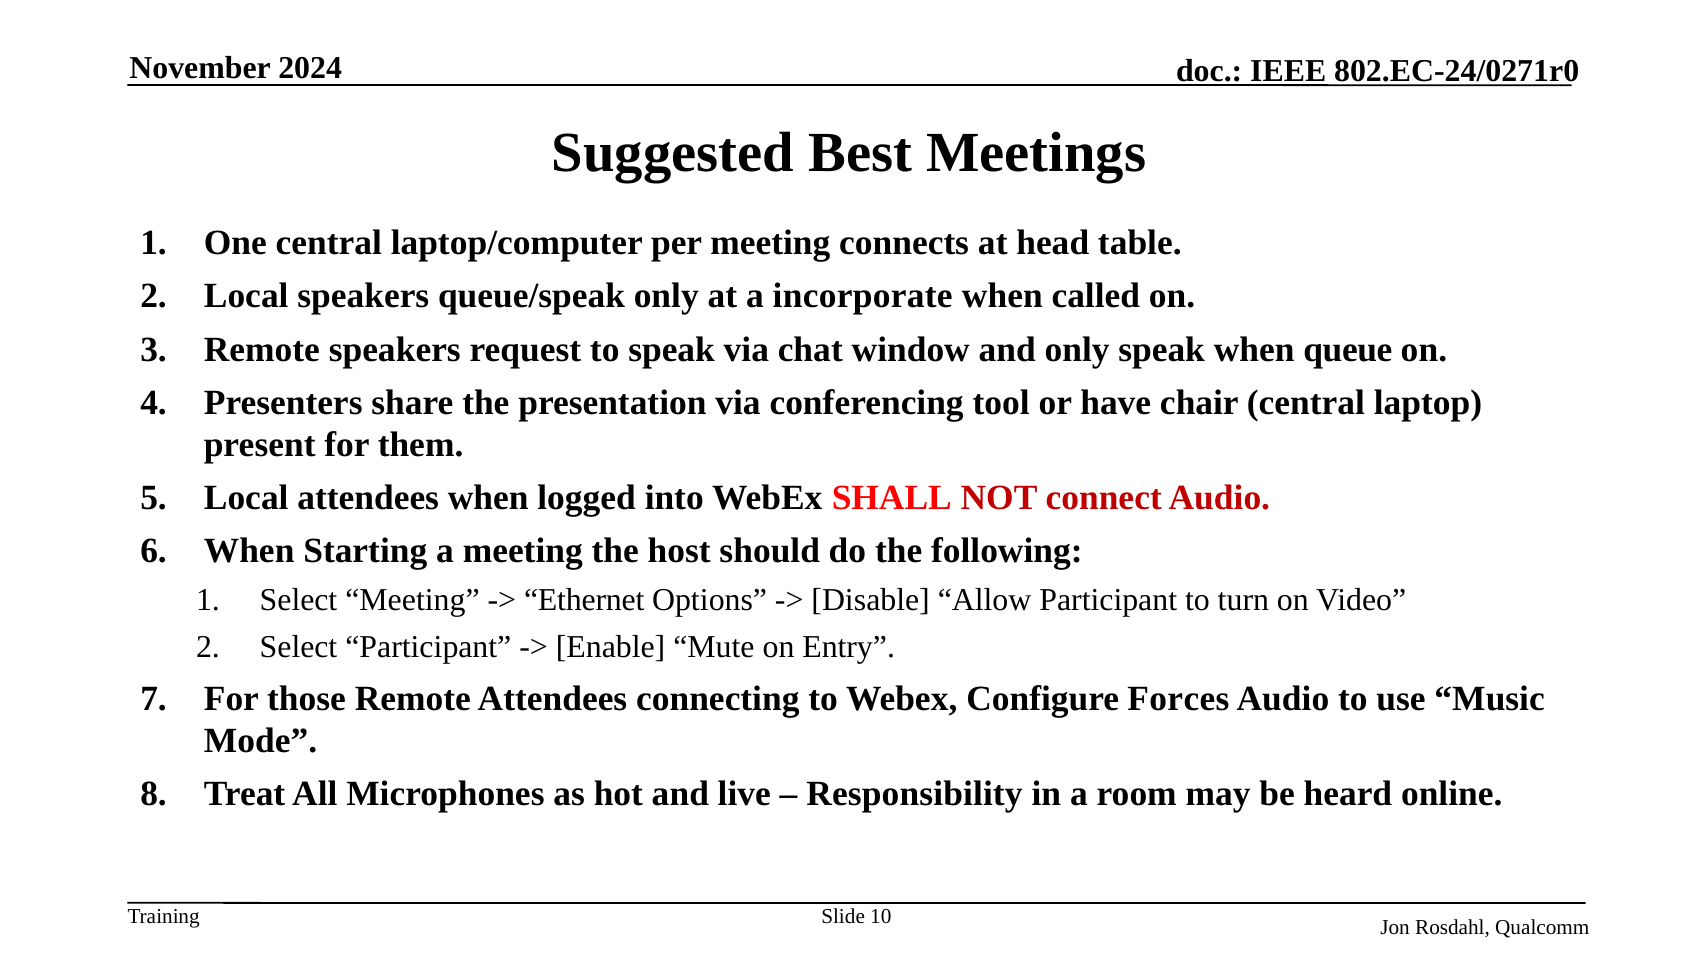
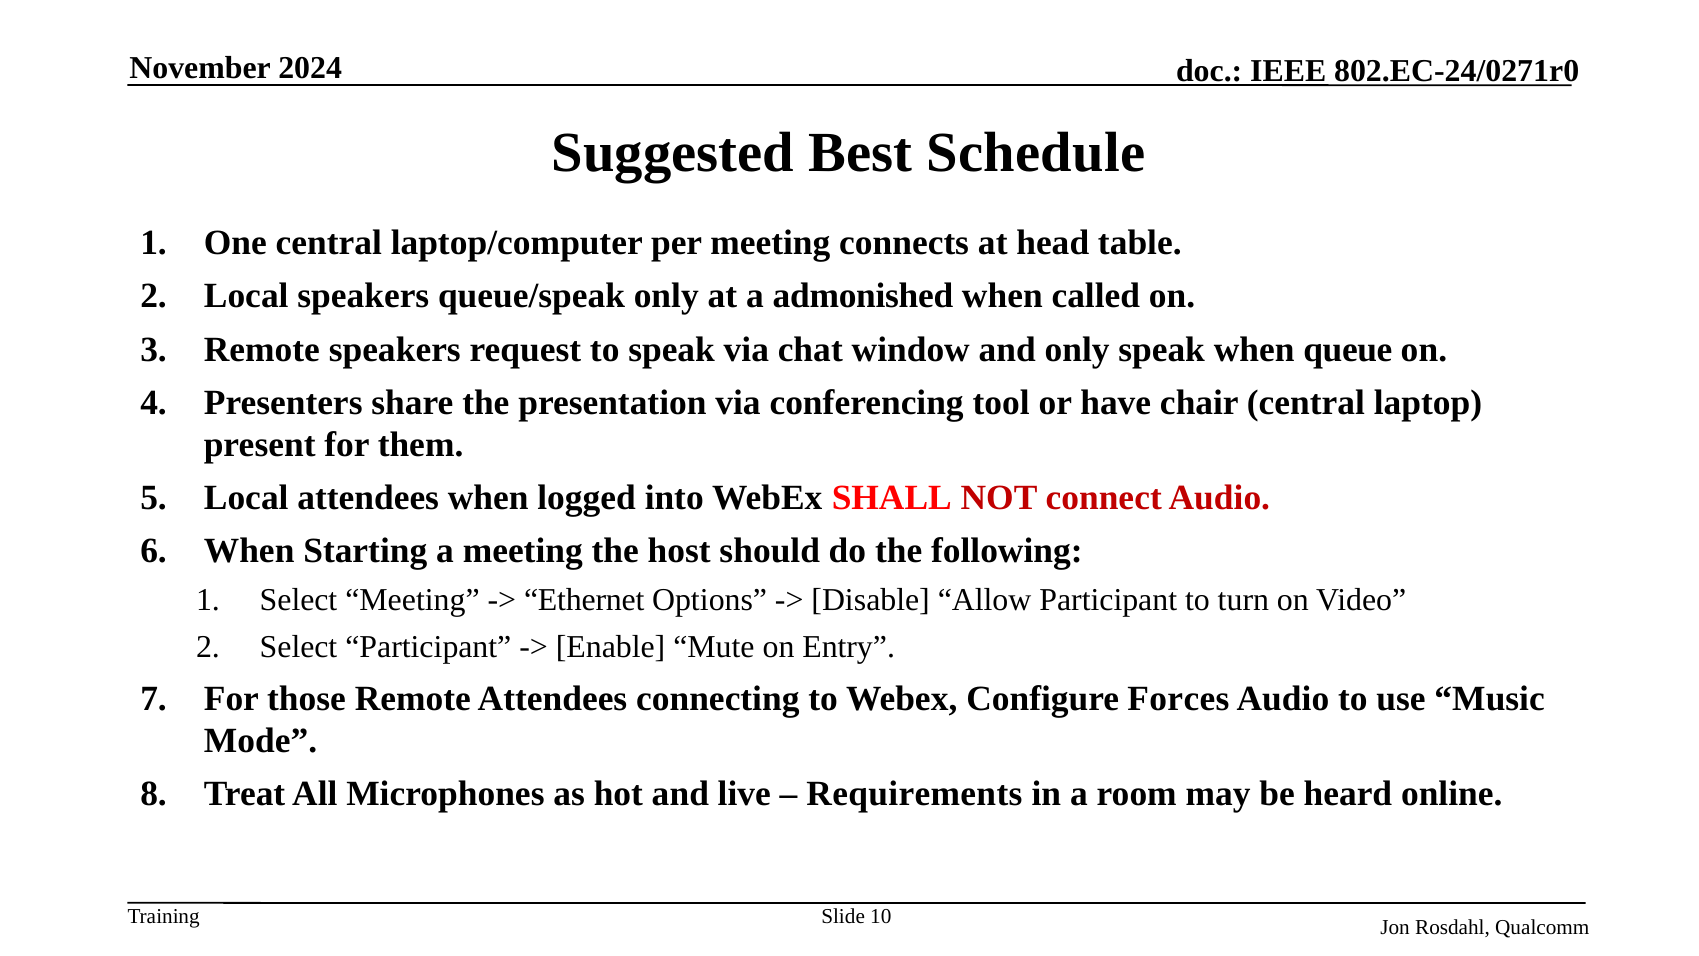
Meetings: Meetings -> Schedule
incorporate: incorporate -> admonished
Responsibility: Responsibility -> Requirements
